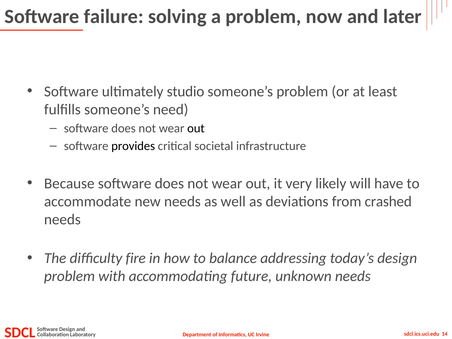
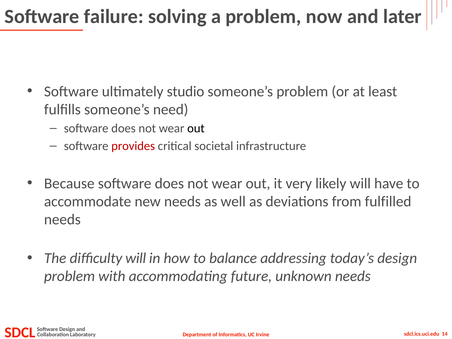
provides colour: black -> red
crashed: crashed -> fulfilled
difficulty fire: fire -> will
